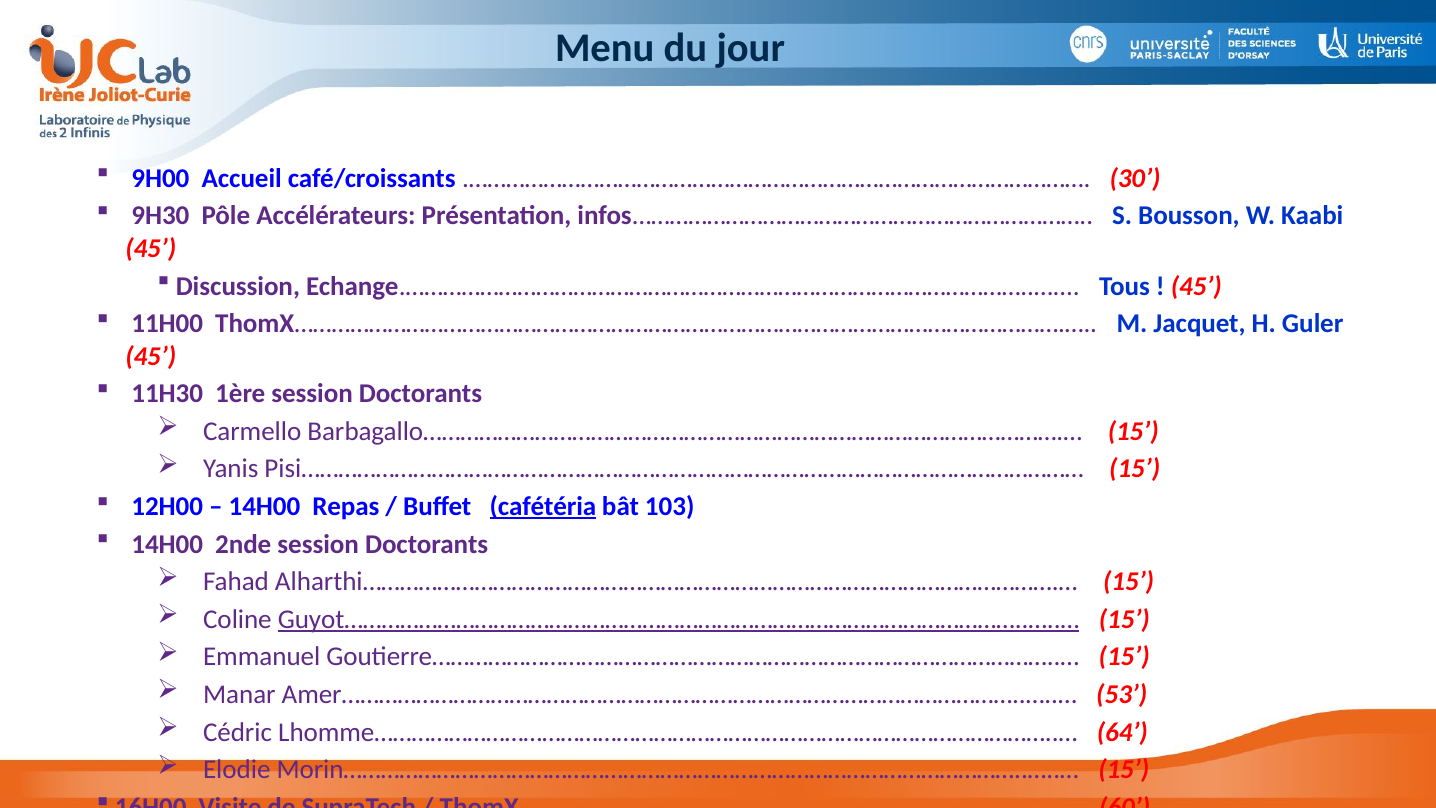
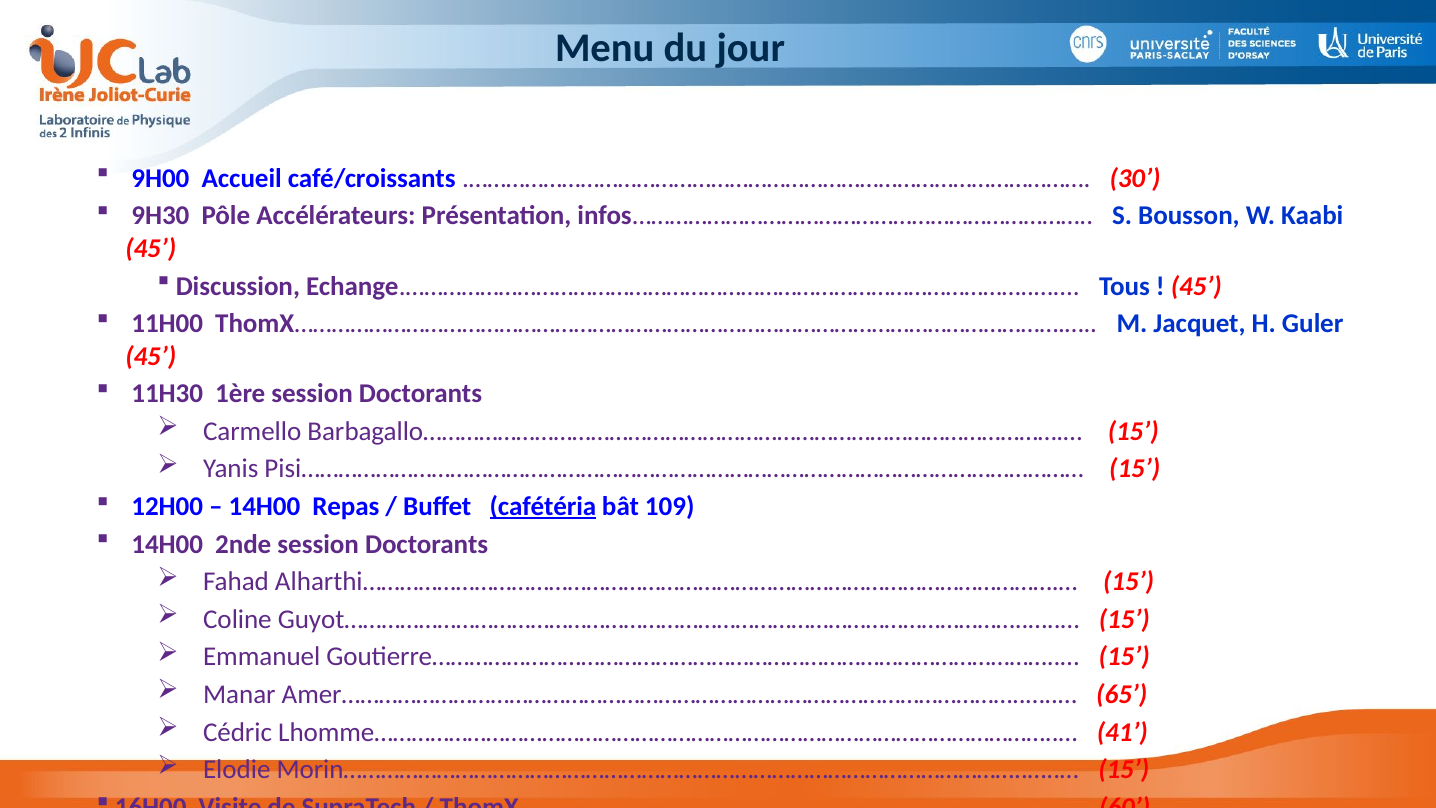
103: 103 -> 109
Guyot………………………………………………………………………………………………..…..… underline: present -> none
53: 53 -> 65
64: 64 -> 41
